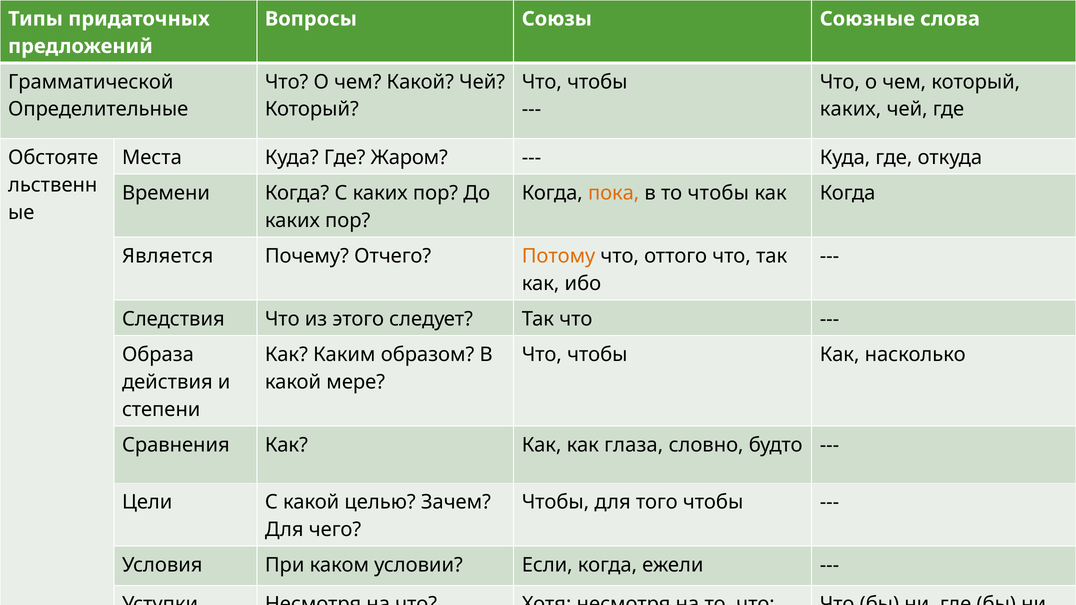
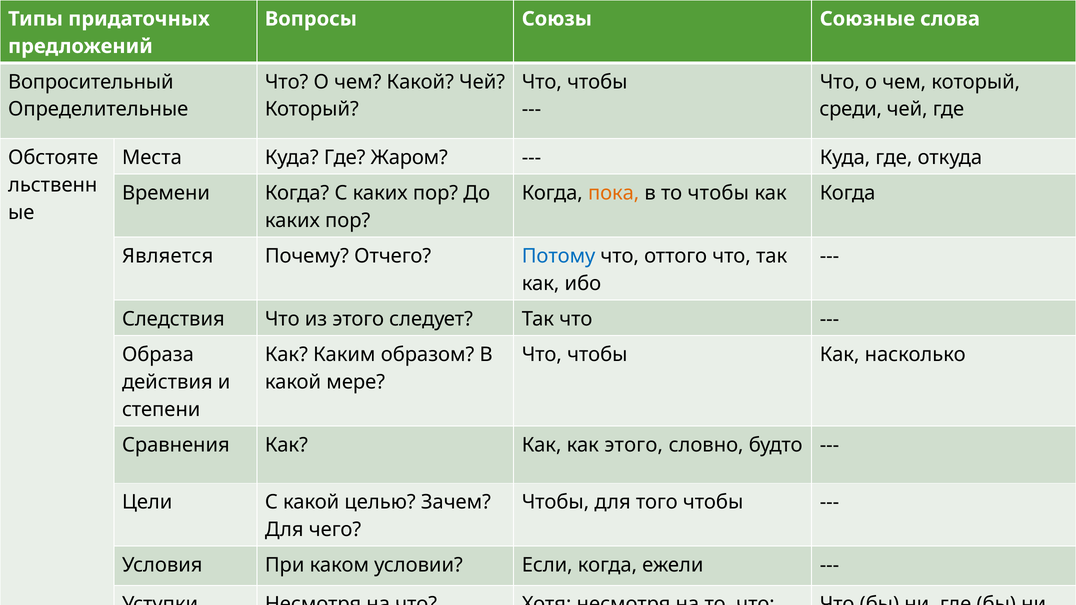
Грамматической: Грамматической -> Вопросительный
каких at (851, 109): каких -> среди
Потому colour: orange -> blue
как глаза: глаза -> этого
